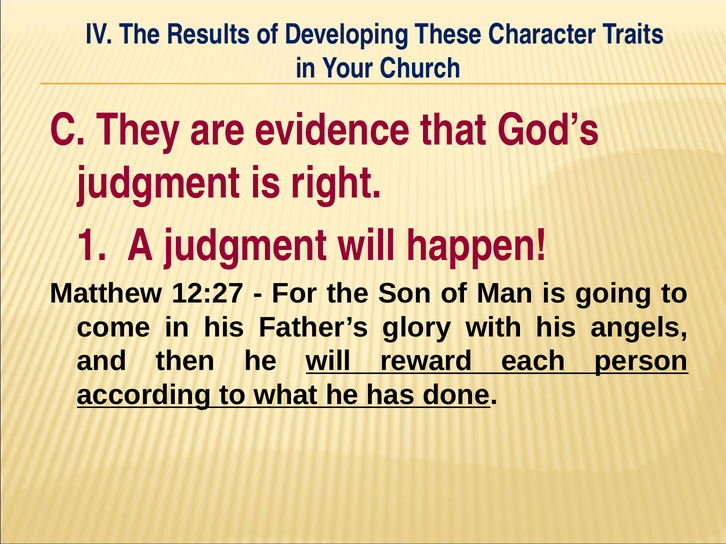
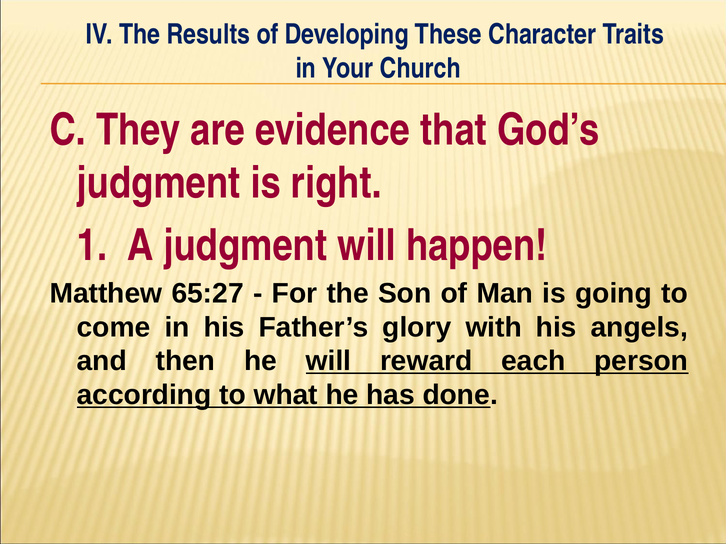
12:27: 12:27 -> 65:27
